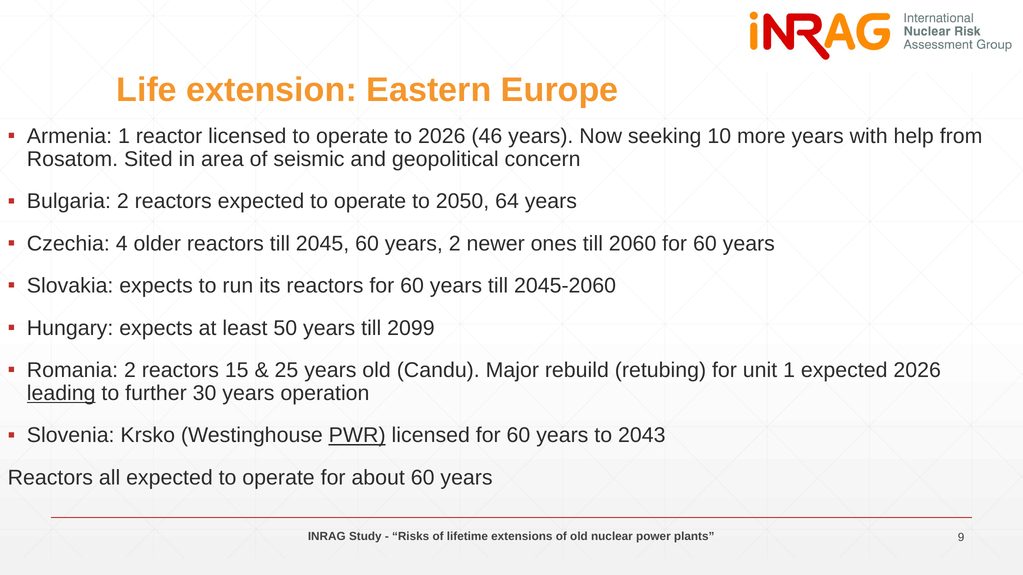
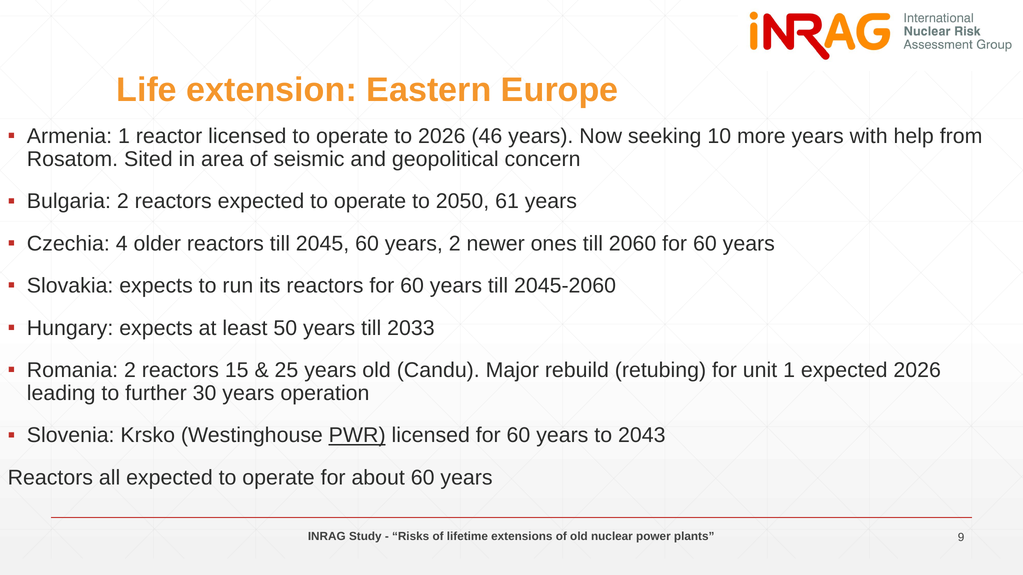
64: 64 -> 61
2099: 2099 -> 2033
leading underline: present -> none
